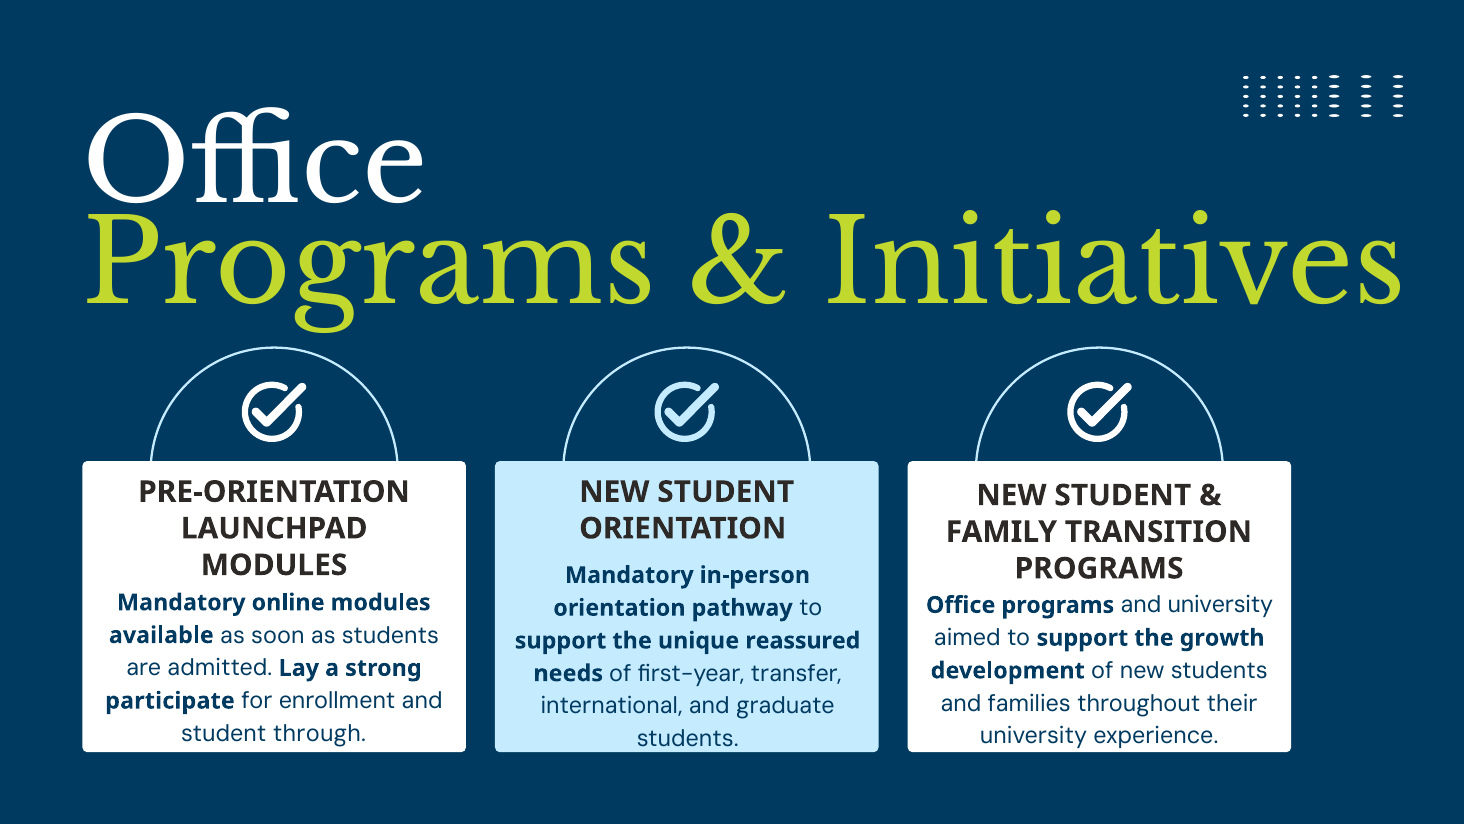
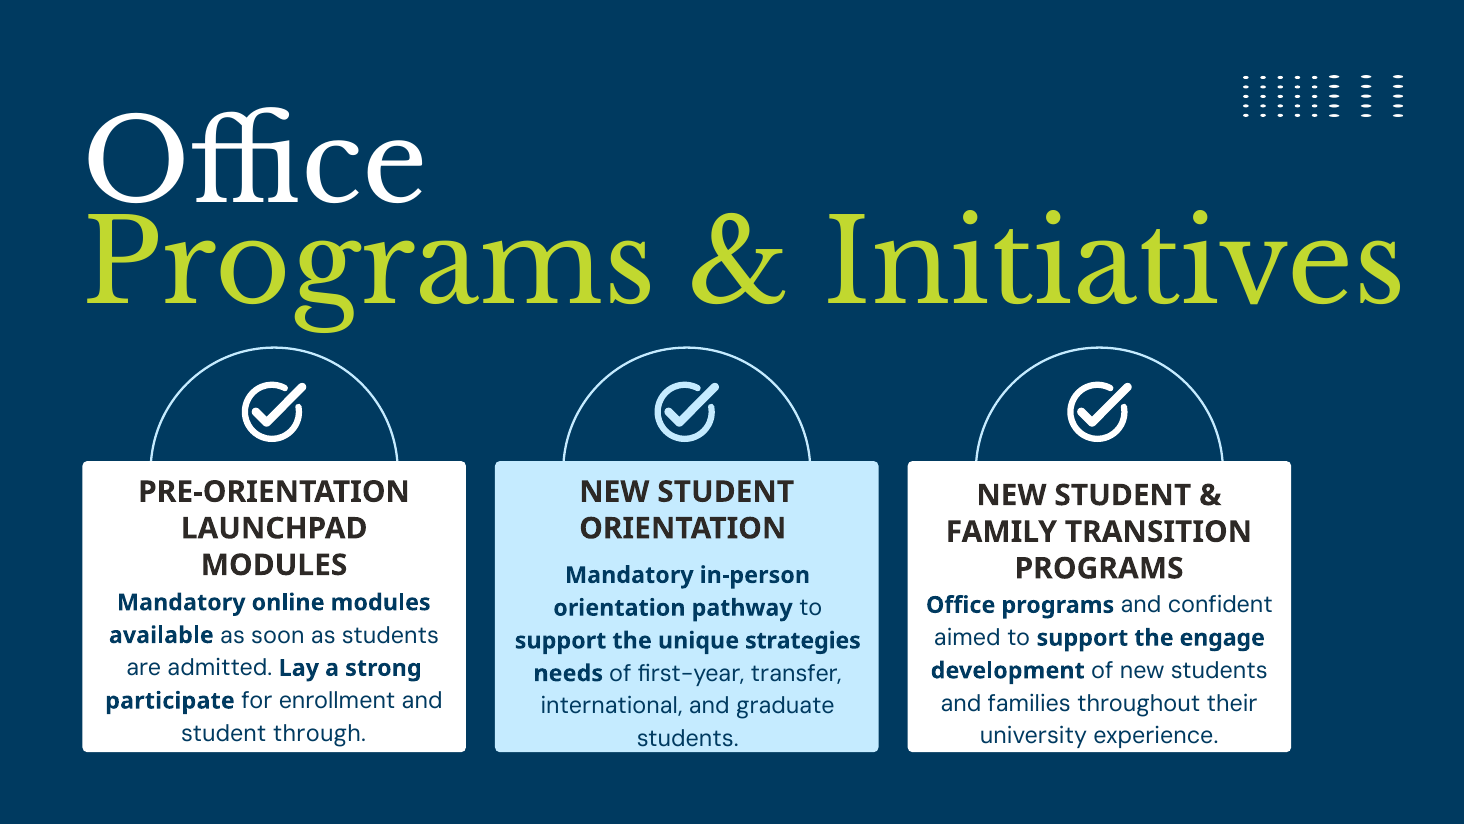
and university: university -> confident
growth: growth -> engage
reassured: reassured -> strategies
